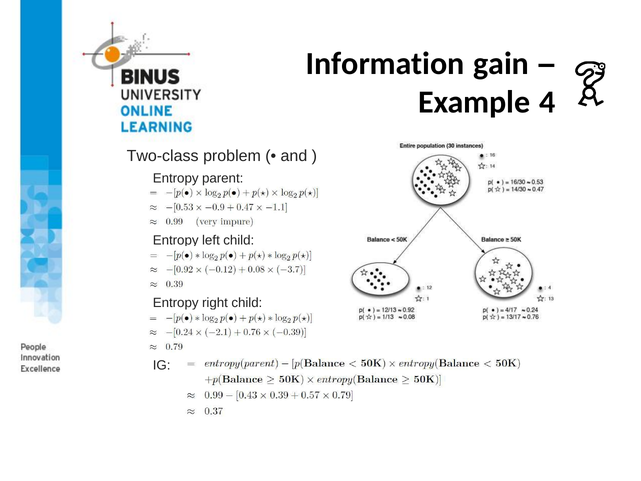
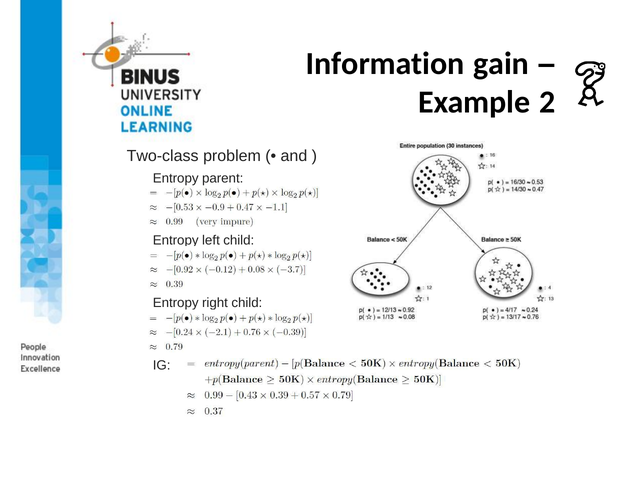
4: 4 -> 2
